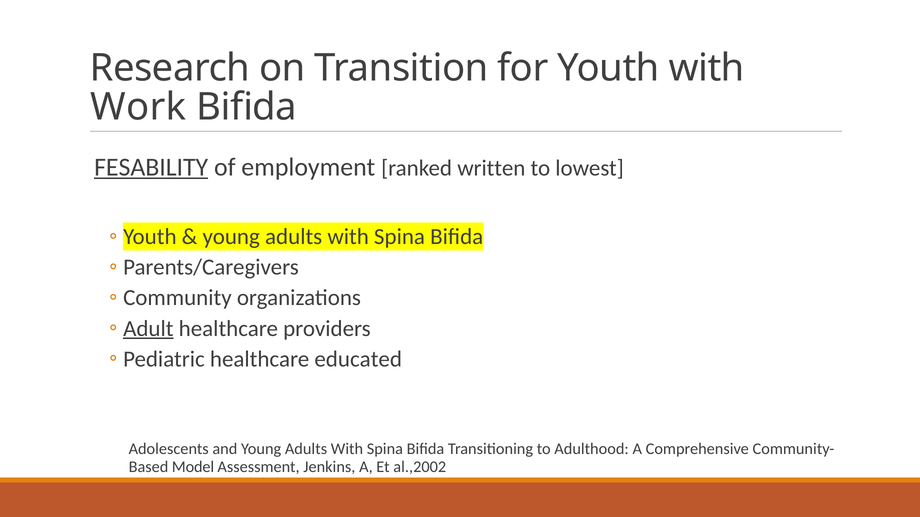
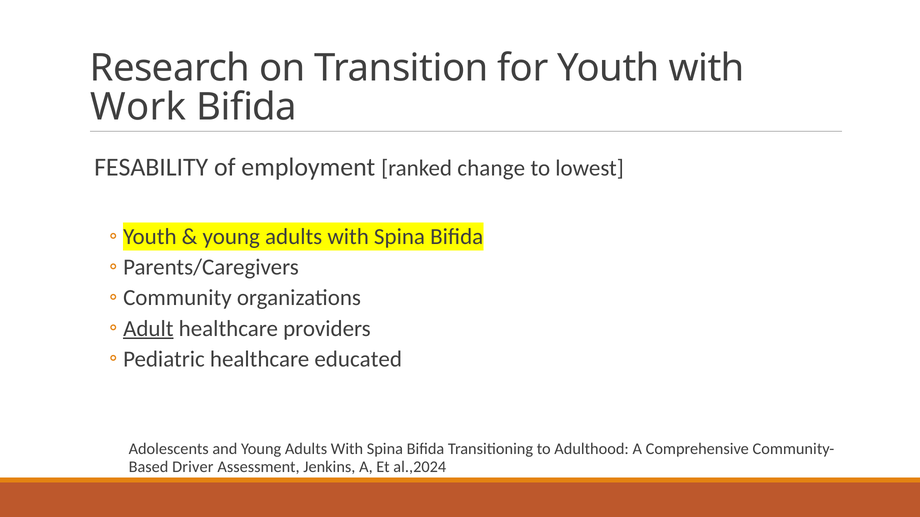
FESABILITY underline: present -> none
written: written -> change
Model: Model -> Driver
al.,2002: al.,2002 -> al.,2024
